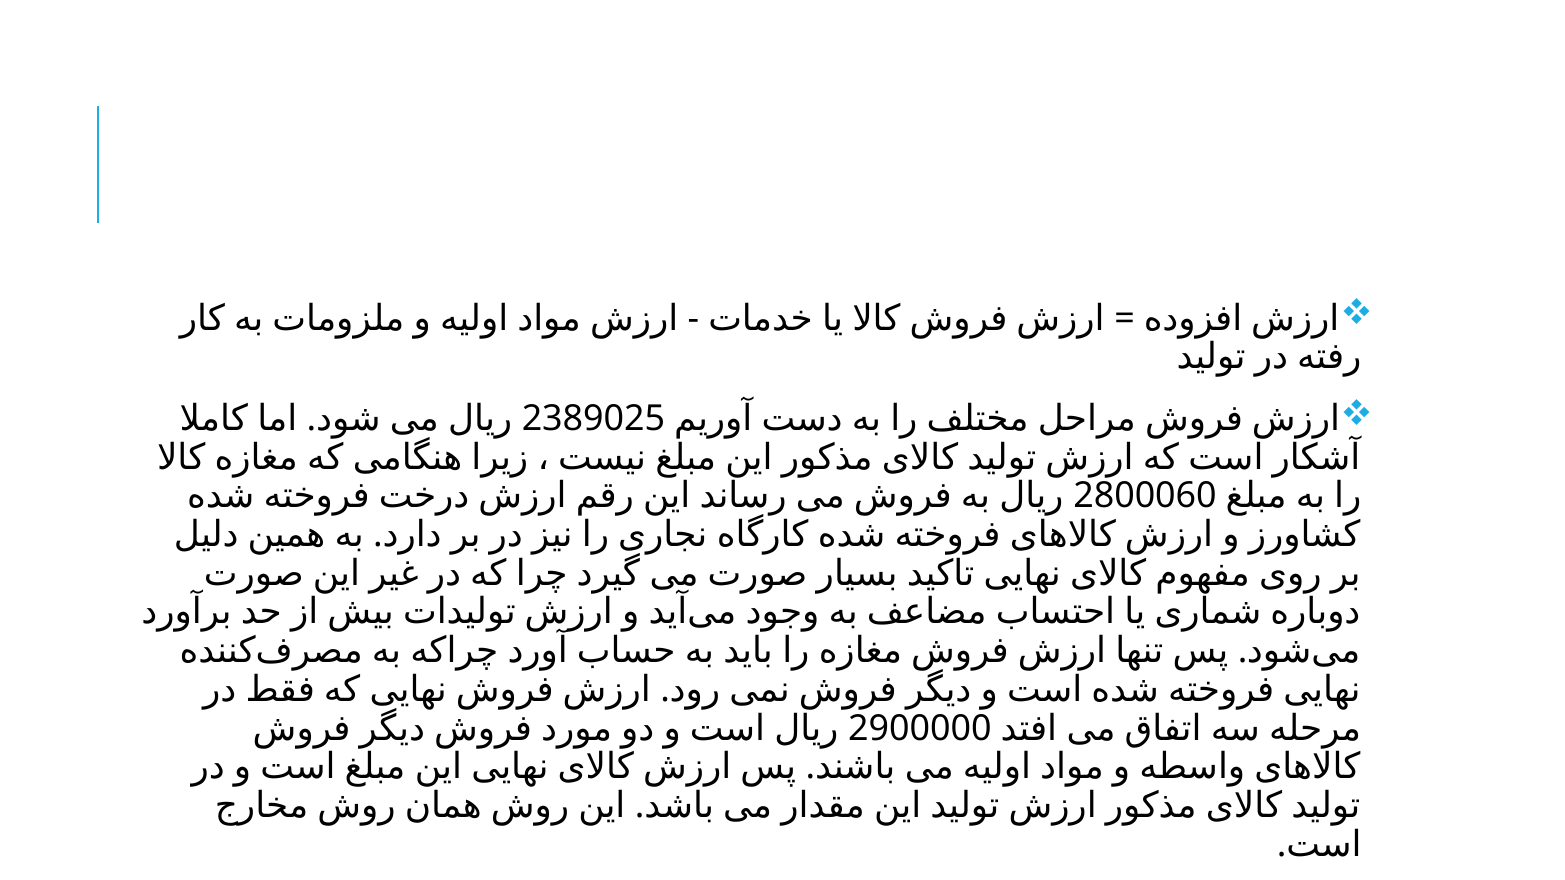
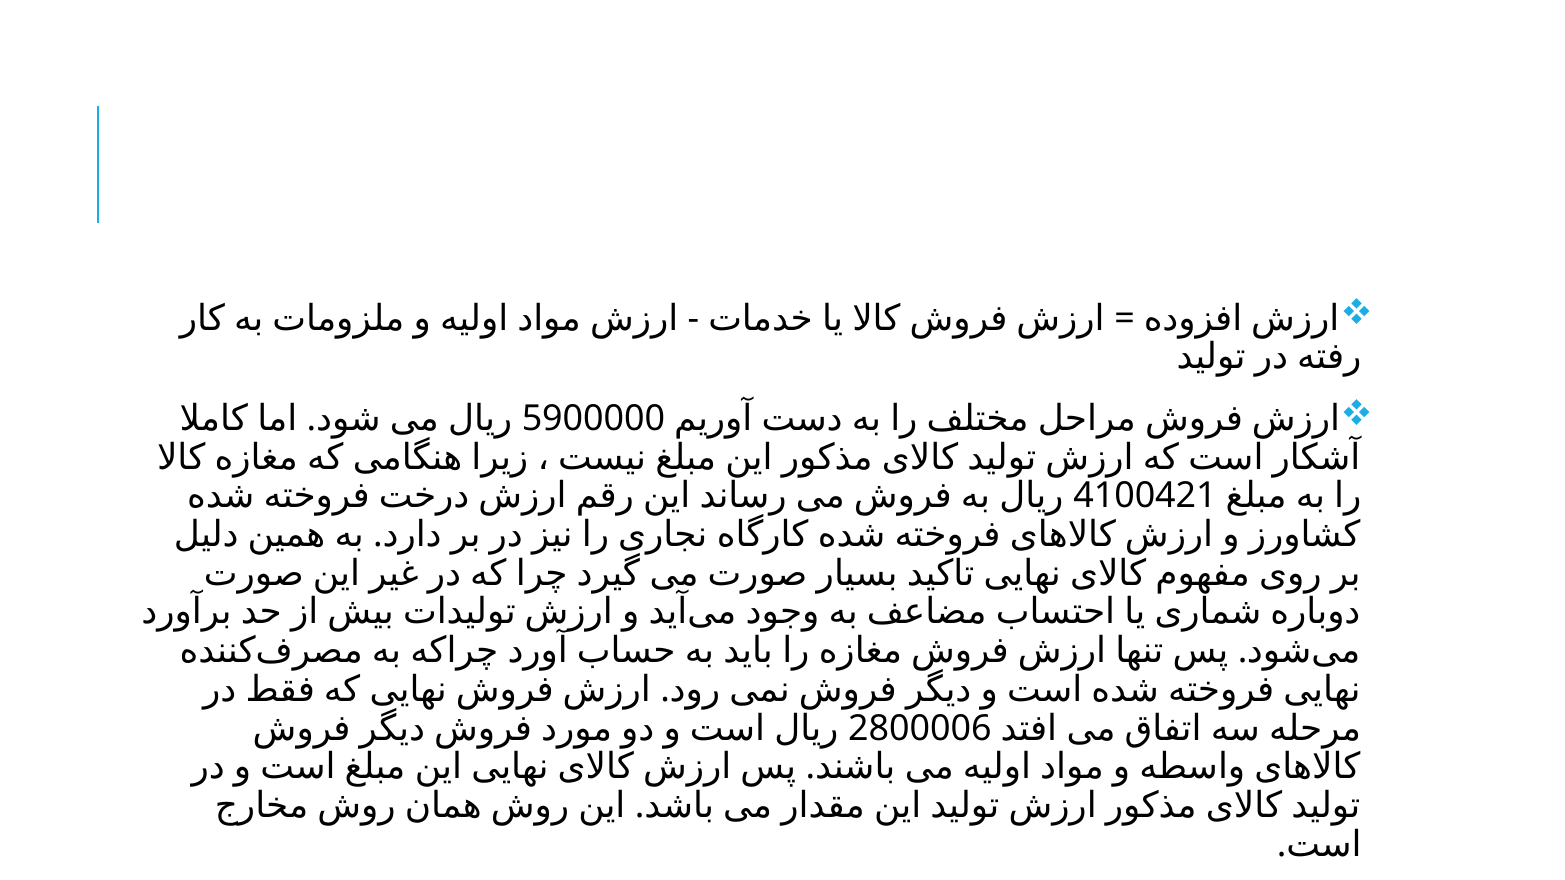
2389025: 2389025 -> 5900000
2800060: 2800060 -> 4100421
2900000: 2900000 -> 2800006
